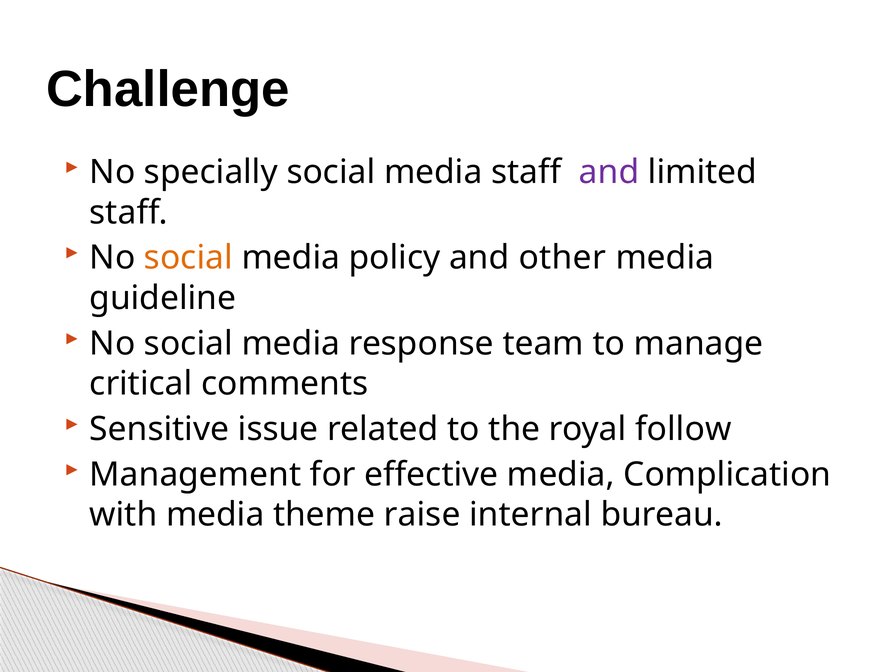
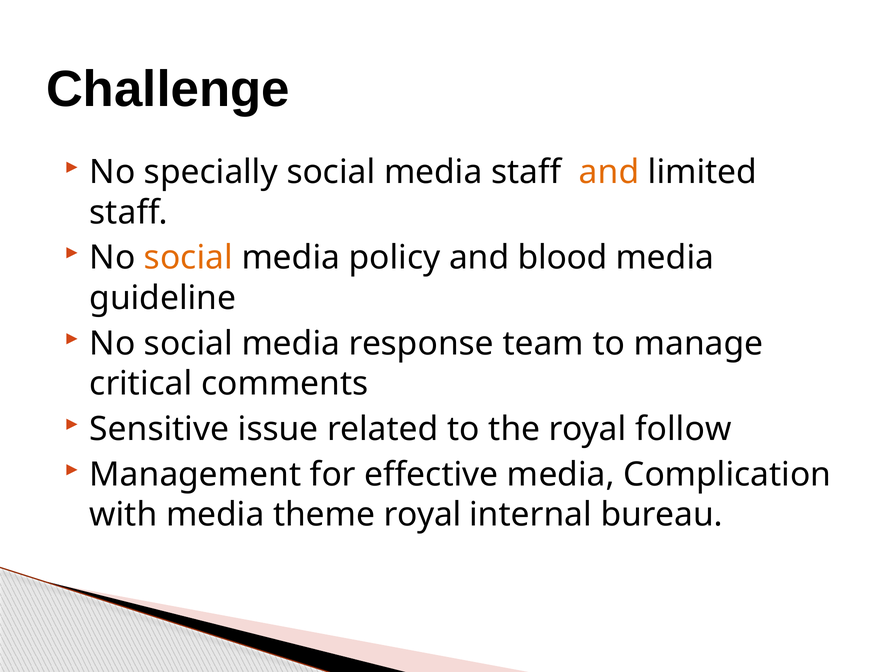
and at (609, 172) colour: purple -> orange
other: other -> blood
theme raise: raise -> royal
